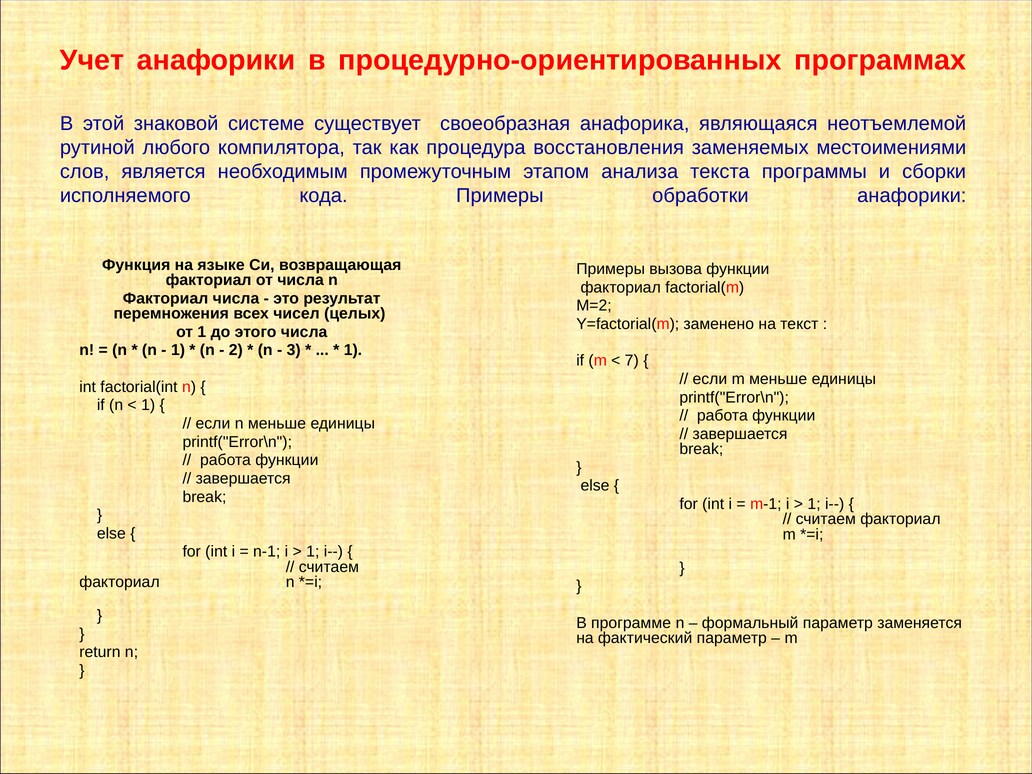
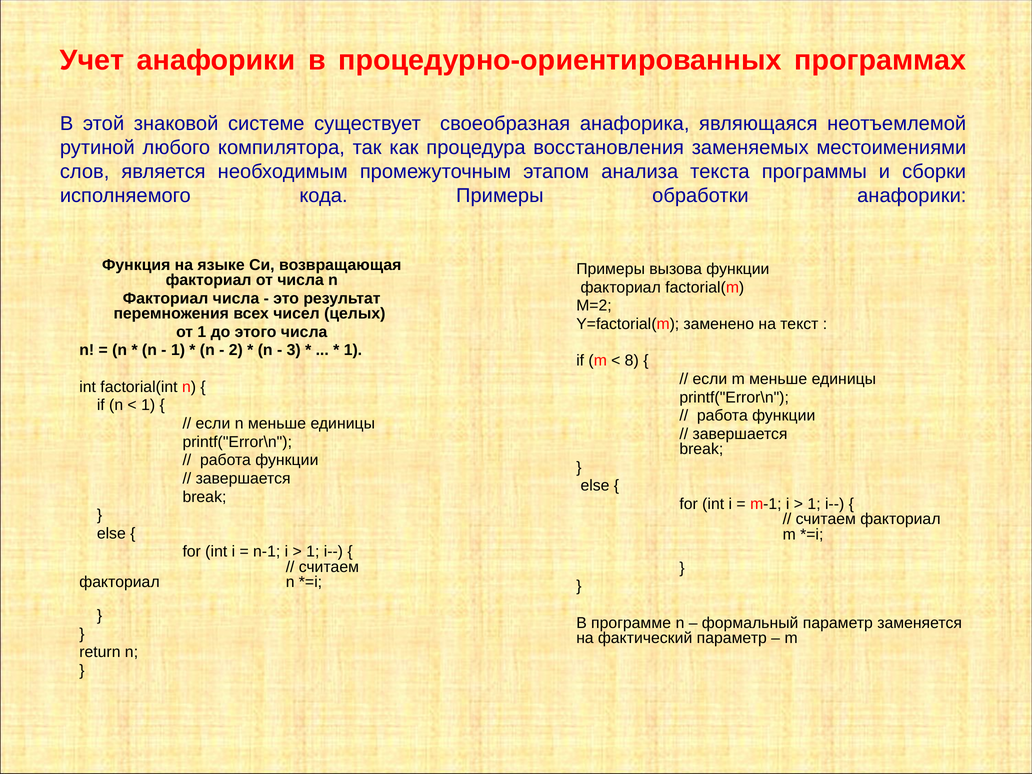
7: 7 -> 8
